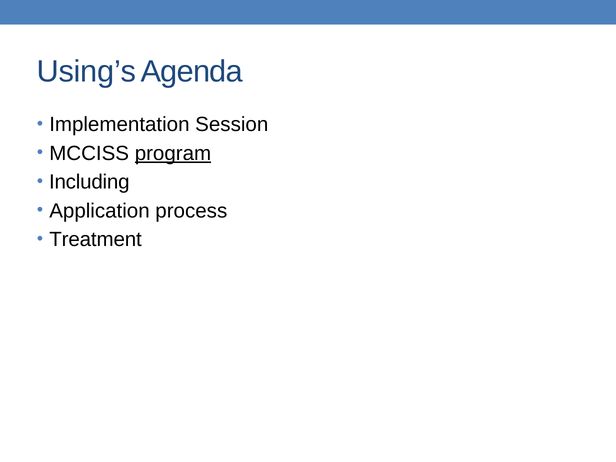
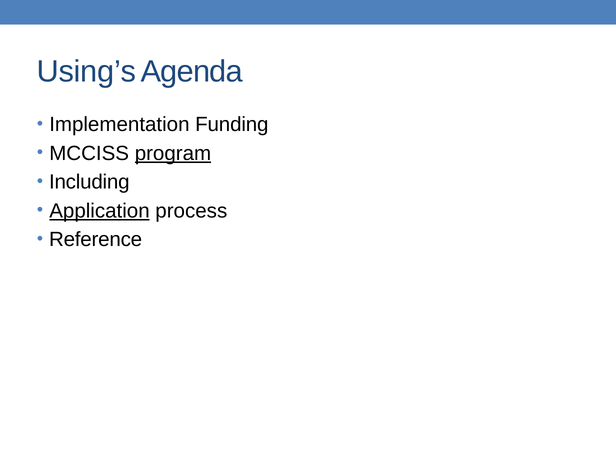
Session: Session -> Funding
Application underline: none -> present
Treatment: Treatment -> Reference
